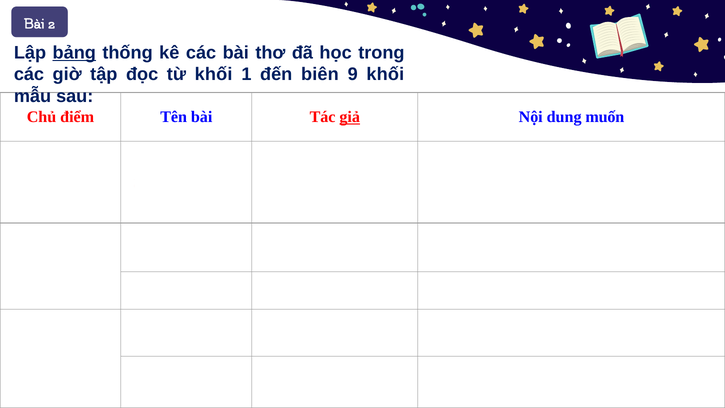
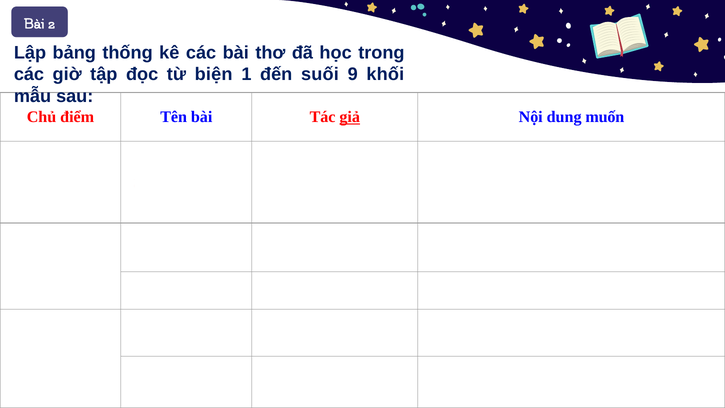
bảng underline: present -> none
từ khối: khối -> biện
biên: biên -> suối
